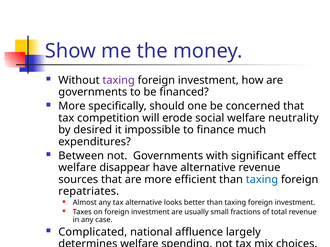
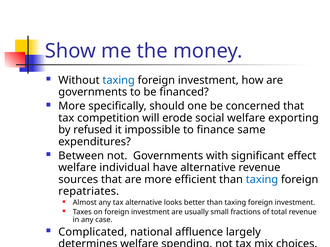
taxing at (119, 80) colour: purple -> blue
neutrality: neutrality -> exporting
desired: desired -> refused
much: much -> same
disappear: disappear -> individual
